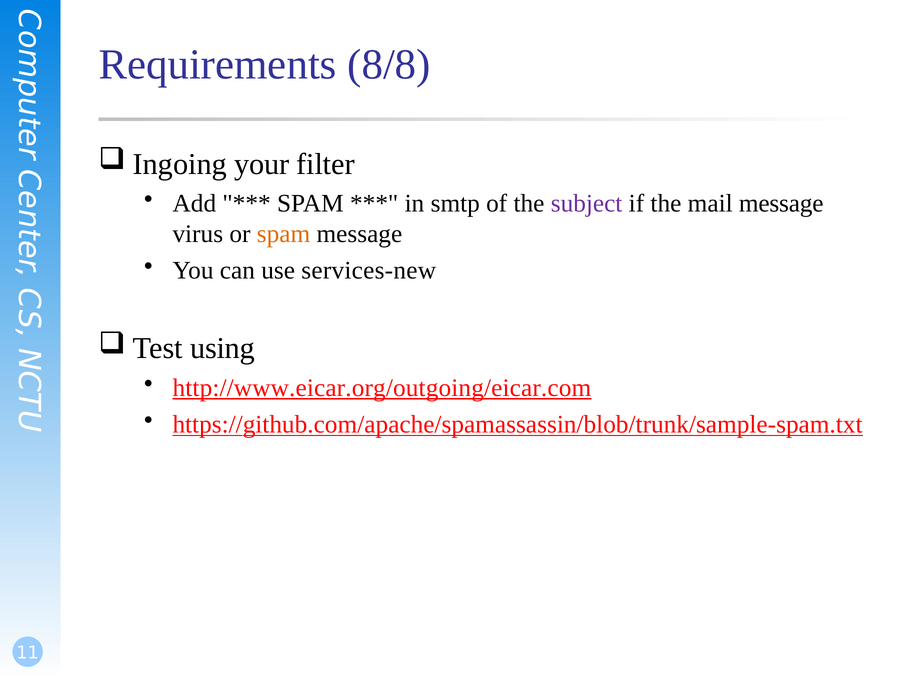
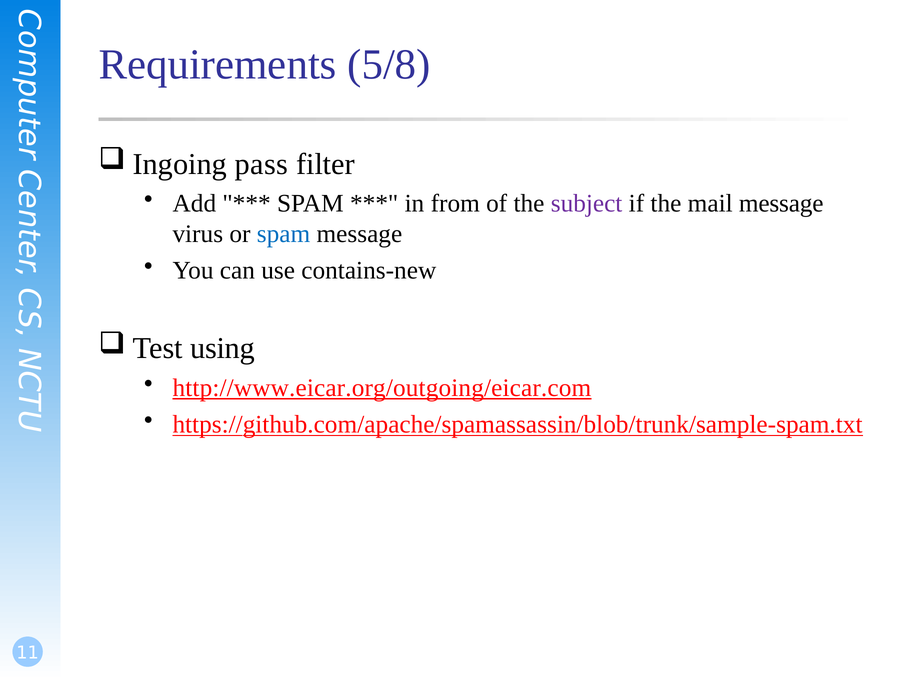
8/8: 8/8 -> 5/8
your: your -> pass
smtp: smtp -> from
spam at (284, 234) colour: orange -> blue
services-new: services-new -> contains-new
